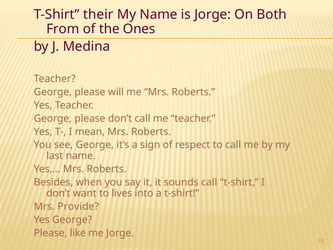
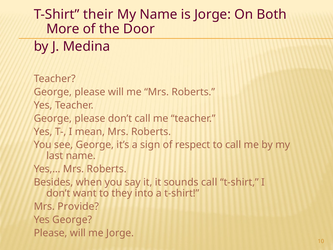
From: From -> More
Ones: Ones -> Door
lives: lives -> they
like at (78, 233): like -> will
